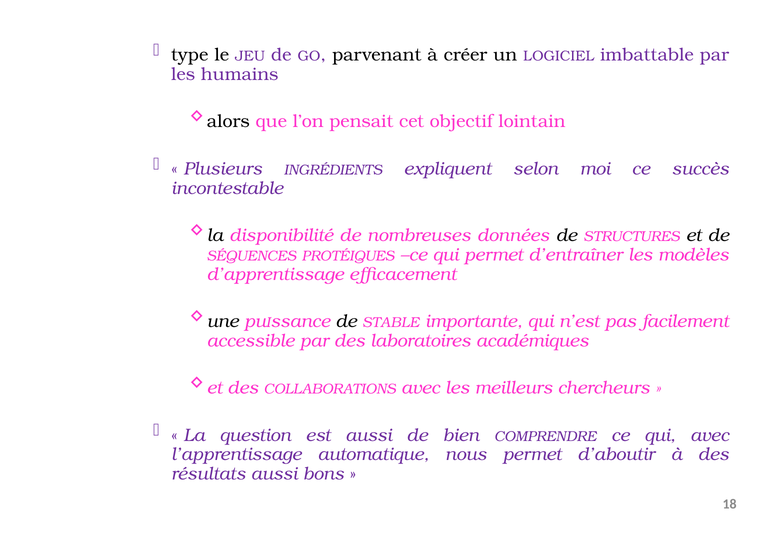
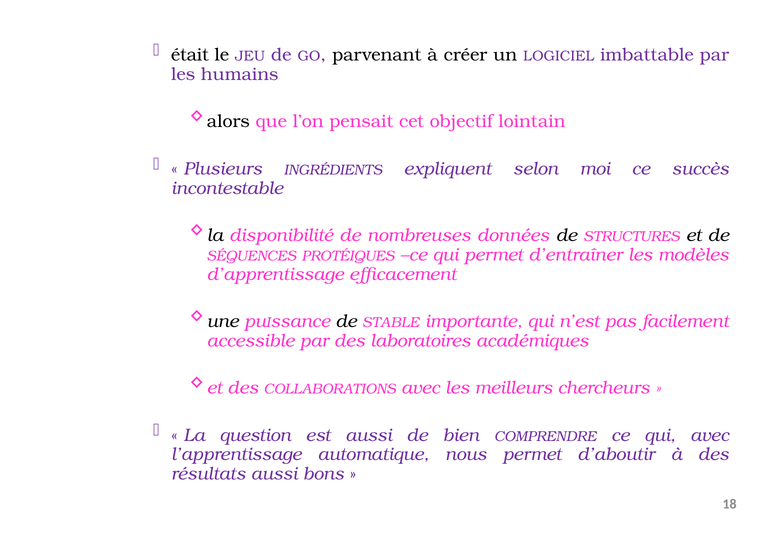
type: type -> était
